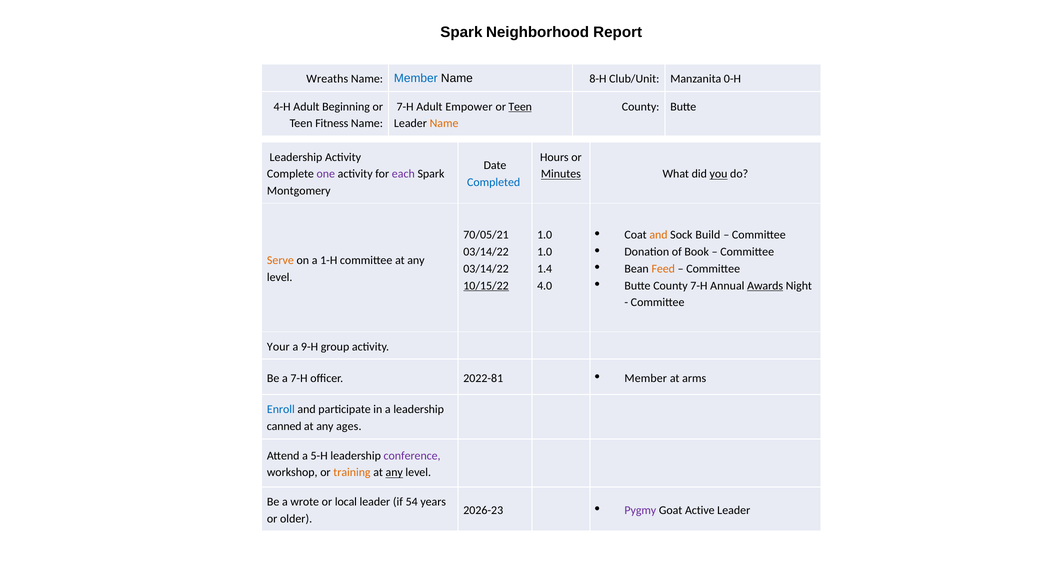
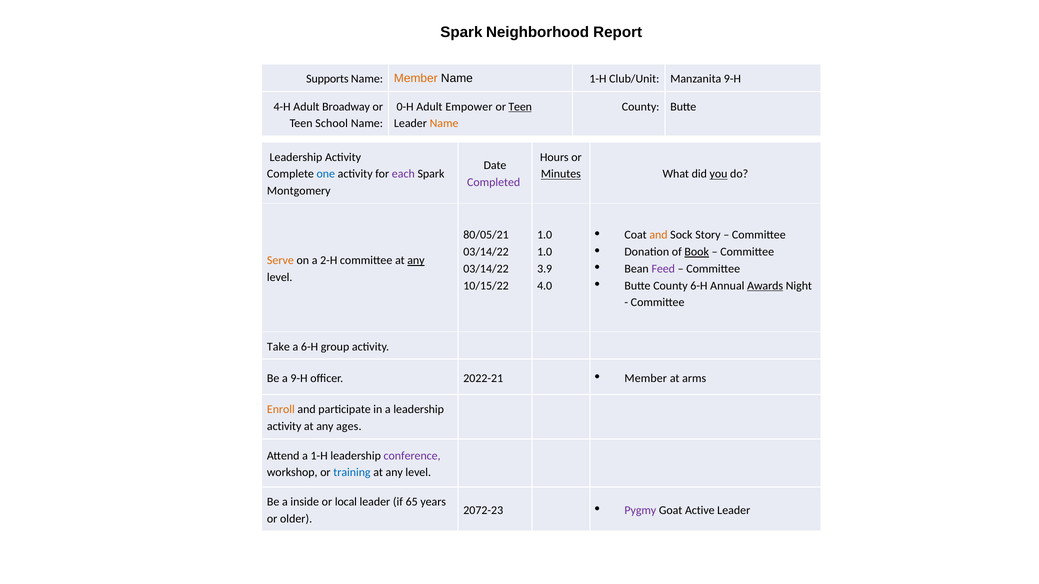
Wreaths: Wreaths -> Supports
Member at (416, 78) colour: blue -> orange
Name 8-H: 8-H -> 1-H
Manzanita 0-H: 0-H -> 9-H
Beginning: Beginning -> Broadway
7-H at (405, 107): 7-H -> 0-H
Fitness: Fitness -> School
one colour: purple -> blue
Completed colour: blue -> purple
Build: Build -> Story
70/05/21: 70/05/21 -> 80/05/21
Book underline: none -> present
1-H: 1-H -> 2-H
any at (416, 261) underline: none -> present
Feed colour: orange -> purple
1.4: 1.4 -> 3.9
County 7-H: 7-H -> 6-H
10/15/22 underline: present -> none
Your: Your -> Take
a 9-H: 9-H -> 6-H
a 7-H: 7-H -> 9-H
2022-81: 2022-81 -> 2022-21
Enroll colour: blue -> orange
canned at (284, 427): canned -> activity
a 5-H: 5-H -> 1-H
training colour: orange -> blue
any at (394, 473) underline: present -> none
wrote: wrote -> inside
54: 54 -> 65
2026-23: 2026-23 -> 2072-23
